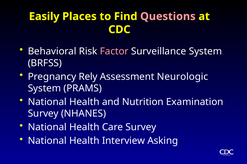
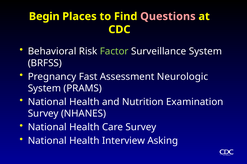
Easily: Easily -> Begin
Factor colour: pink -> light green
Rely: Rely -> Fast
